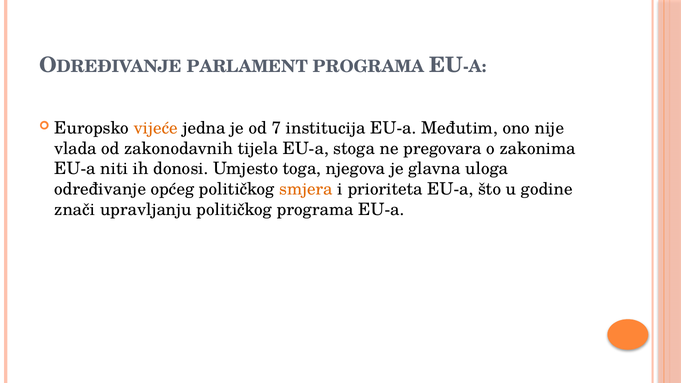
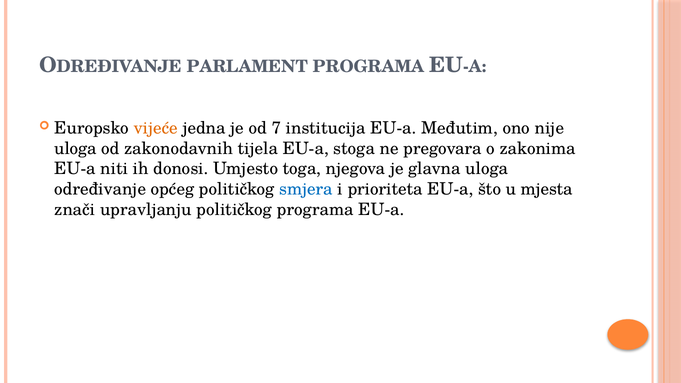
vlada at (76, 148): vlada -> uloga
smjera colour: orange -> blue
godine: godine -> mjesta
